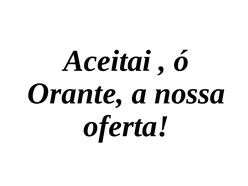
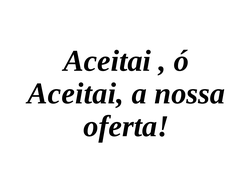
Orante at (76, 94): Orante -> Aceitai
